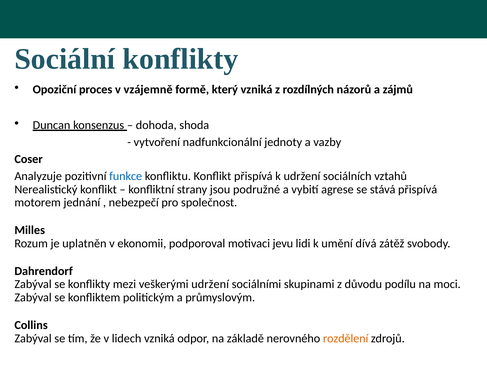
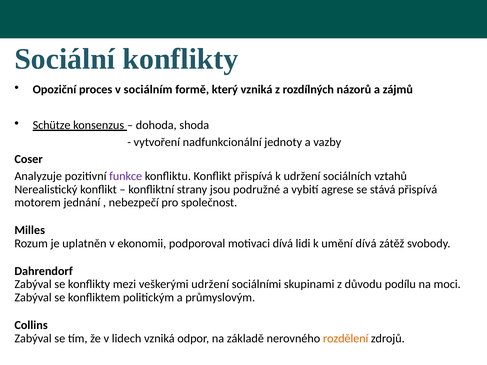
vzájemně: vzájemně -> sociálním
Duncan: Duncan -> Schütze
funkce colour: blue -> purple
motivaci jevu: jevu -> dívá
